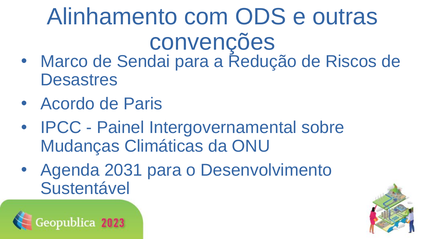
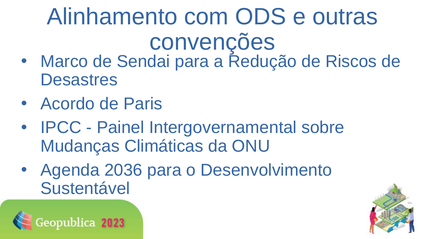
2031: 2031 -> 2036
